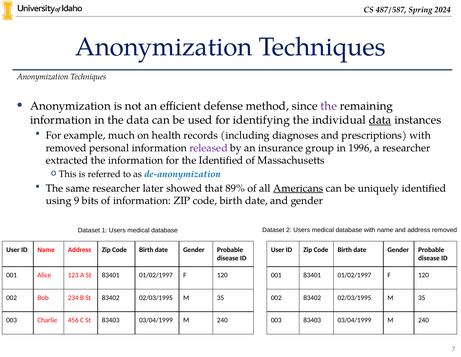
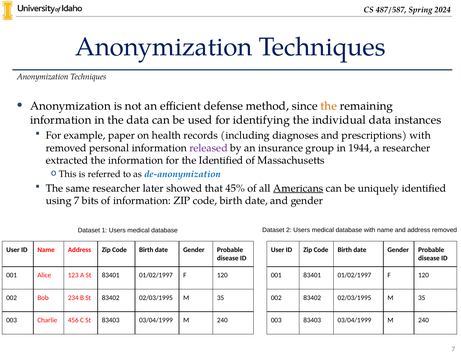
the at (329, 106) colour: purple -> orange
data at (380, 120) underline: present -> none
much: much -> paper
1996: 1996 -> 1944
89%: 89% -> 45%
using 9: 9 -> 7
